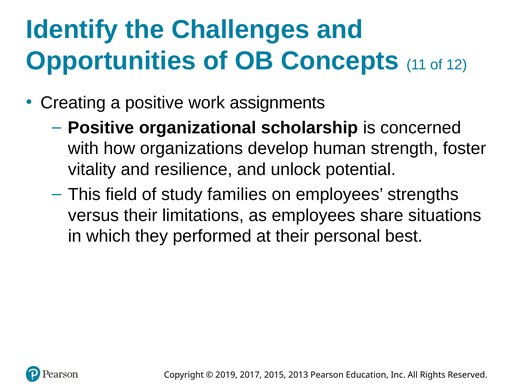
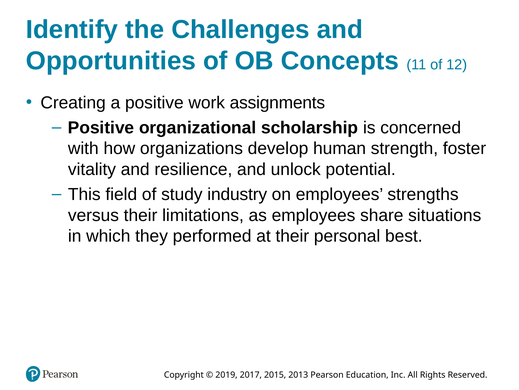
families: families -> industry
